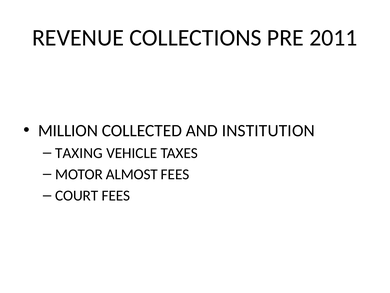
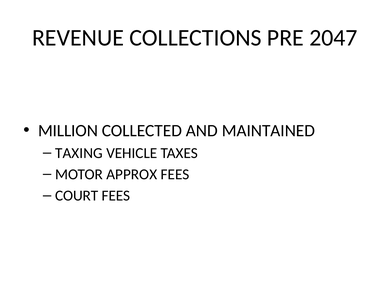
2011: 2011 -> 2047
INSTITUTION: INSTITUTION -> MAINTAINED
ALMOST: ALMOST -> APPROX
